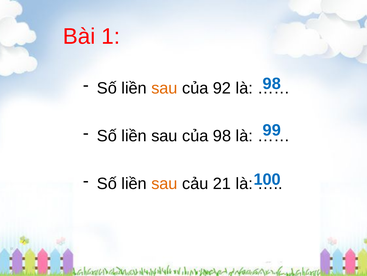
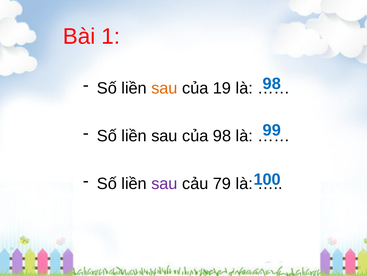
92: 92 -> 19
sau at (164, 183) colour: orange -> purple
21: 21 -> 79
